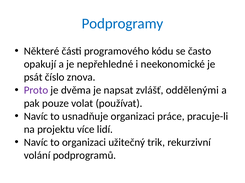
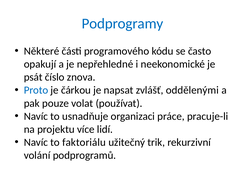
Proto colour: purple -> blue
dvěma: dvěma -> čárkou
to organizaci: organizaci -> faktoriálu
